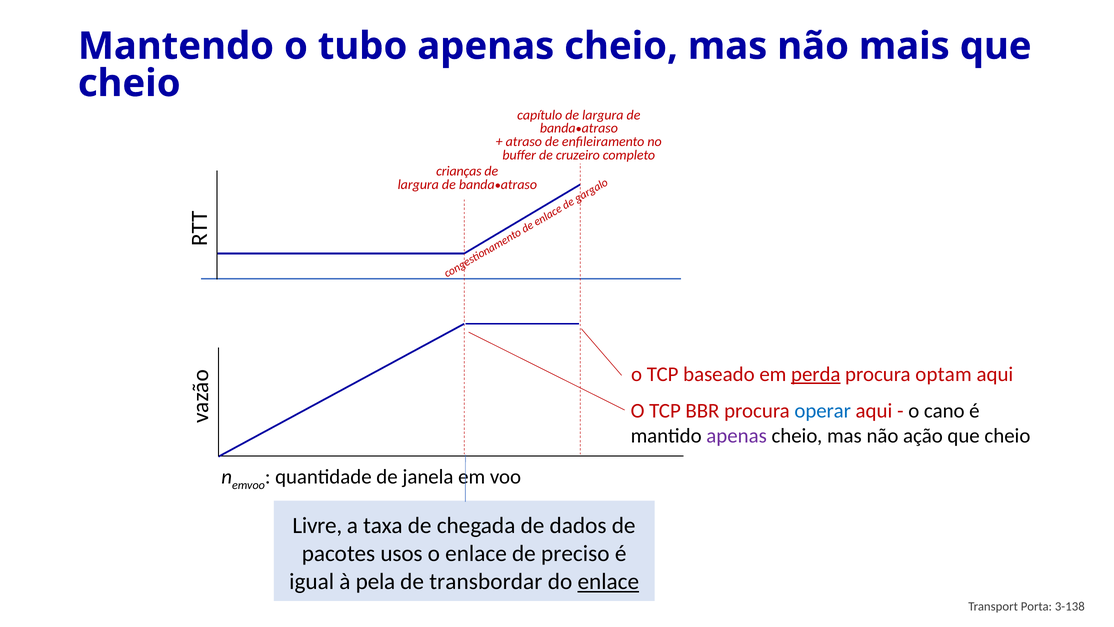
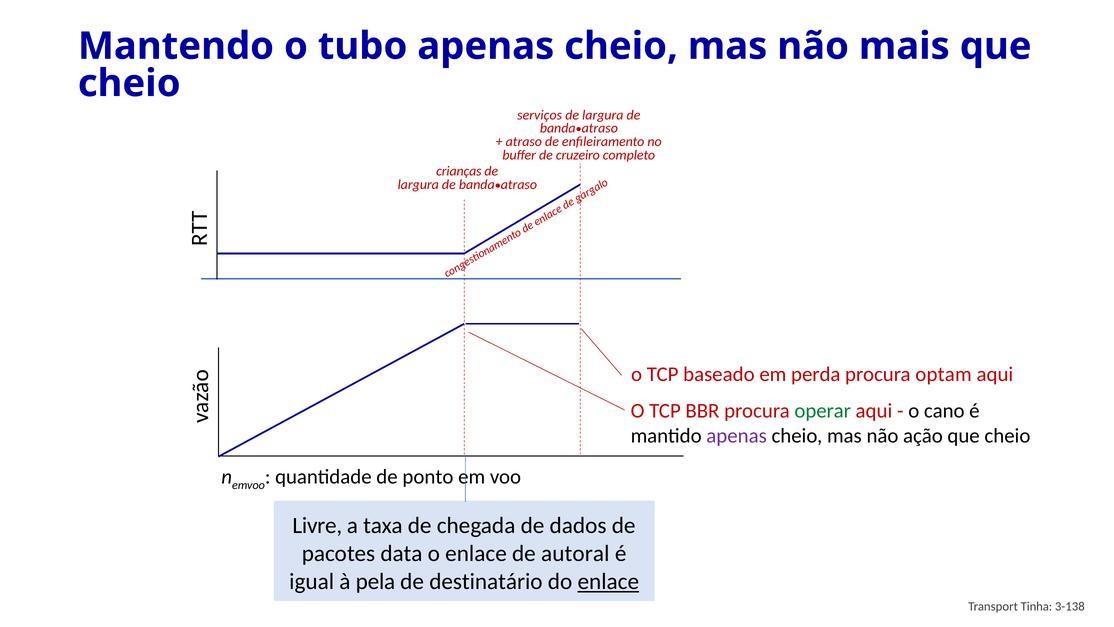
capítulo: capítulo -> serviços
perda underline: present -> none
operar colour: blue -> green
janela: janela -> ponto
usos: usos -> data
preciso: preciso -> autoral
transbordar: transbordar -> destinatário
Porta: Porta -> Tinha
